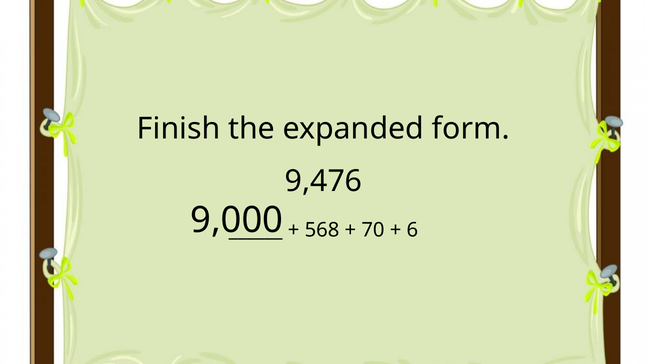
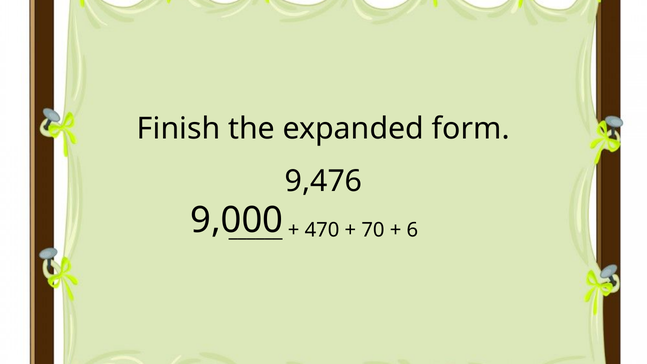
568: 568 -> 470
